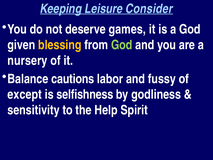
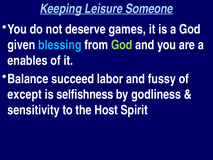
Consider: Consider -> Someone
blessing colour: yellow -> light blue
nursery: nursery -> enables
cautions: cautions -> succeed
Help: Help -> Host
